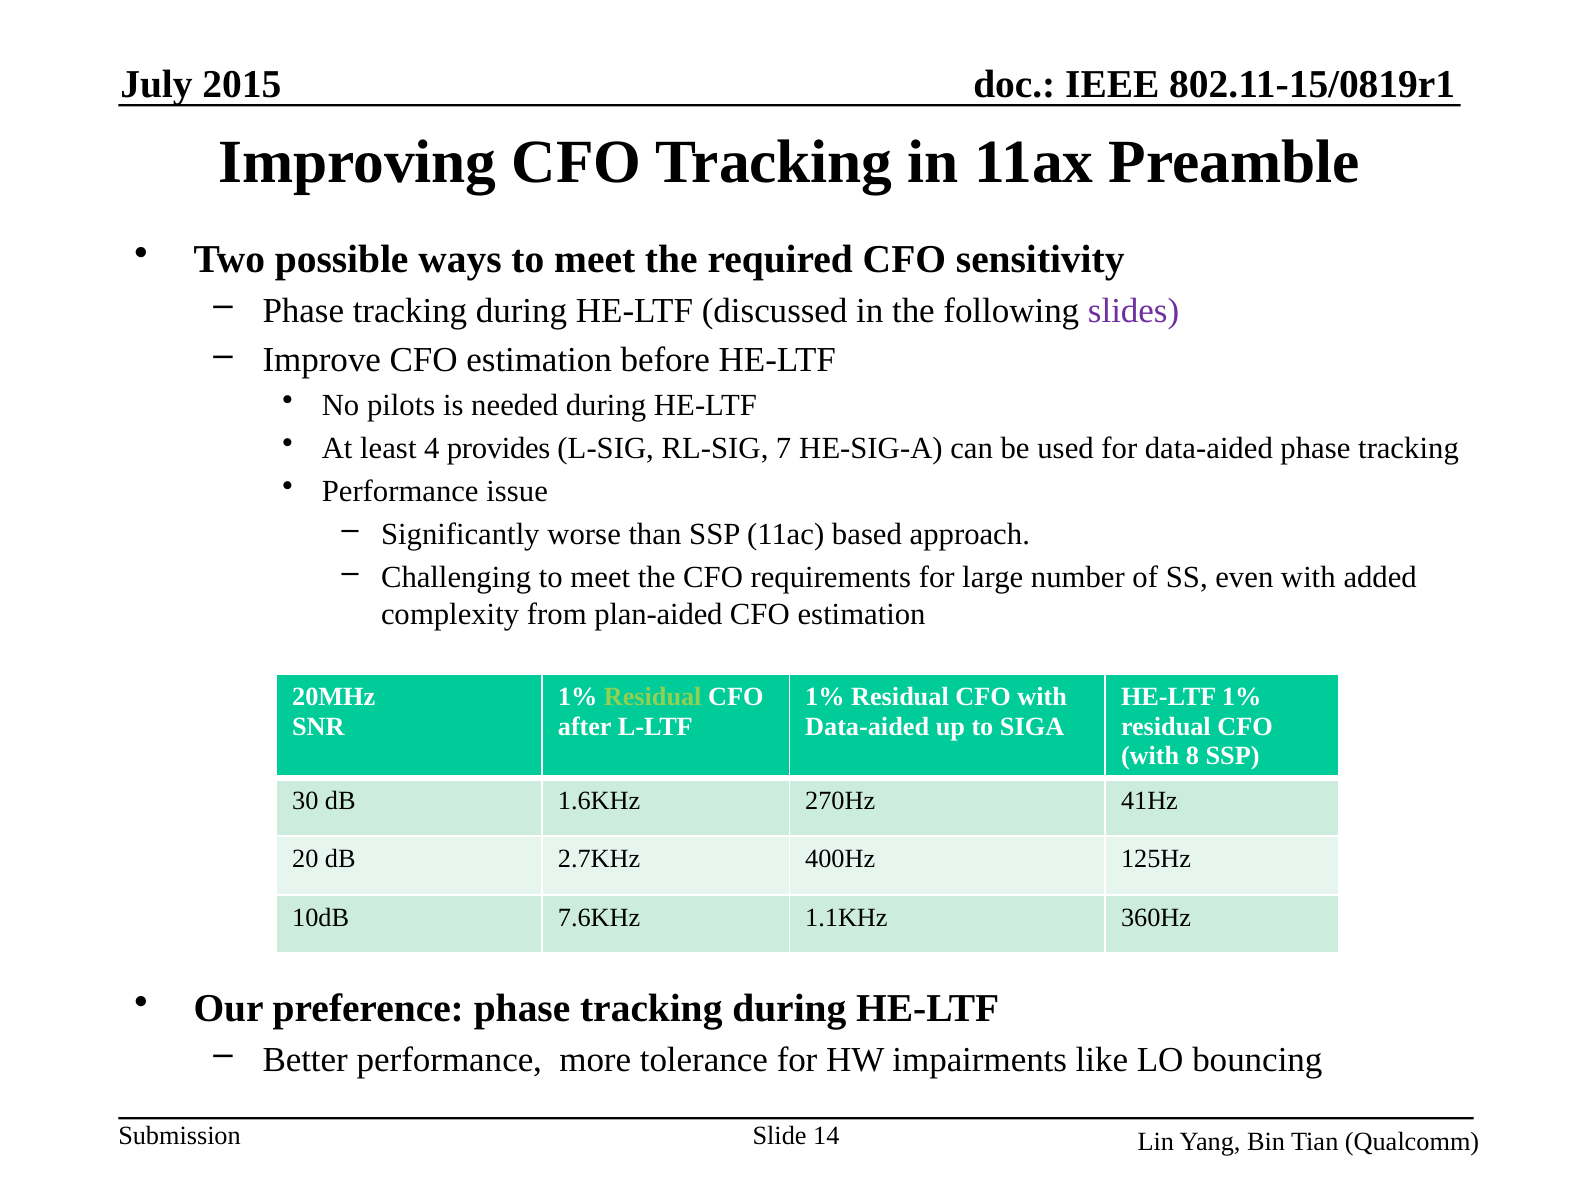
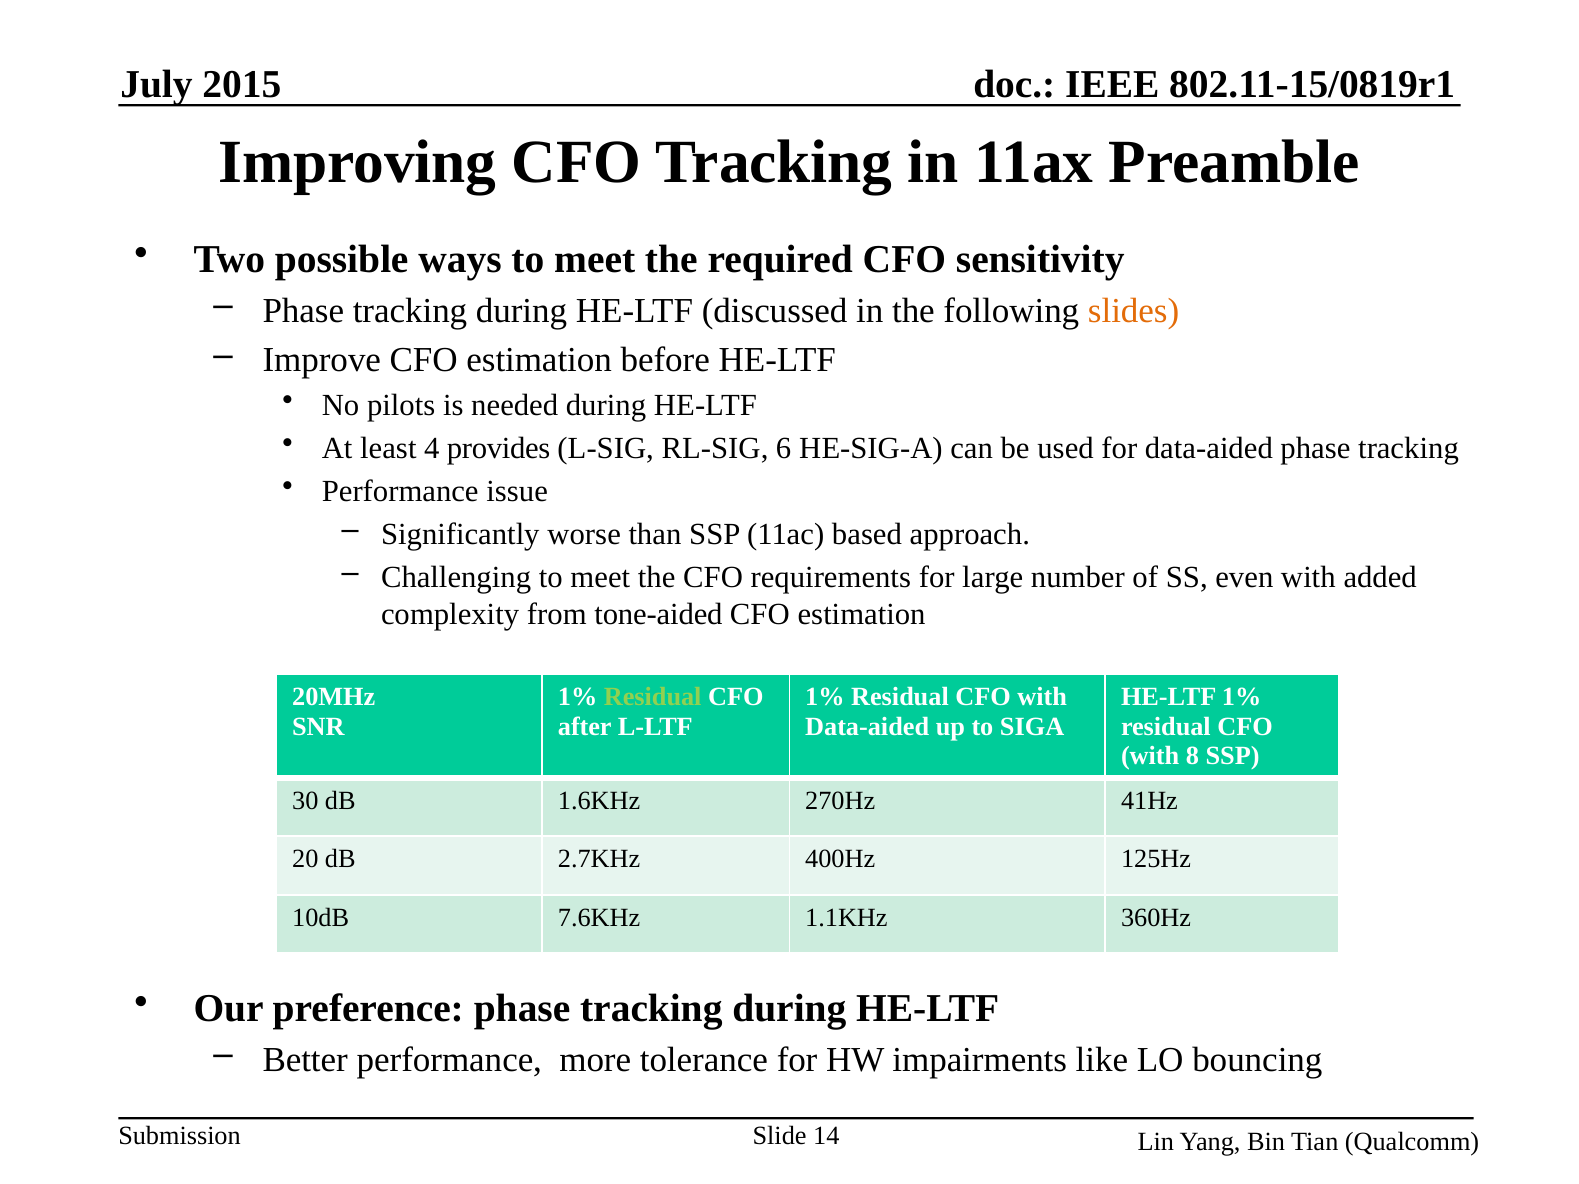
slides colour: purple -> orange
7: 7 -> 6
plan-aided: plan-aided -> tone-aided
